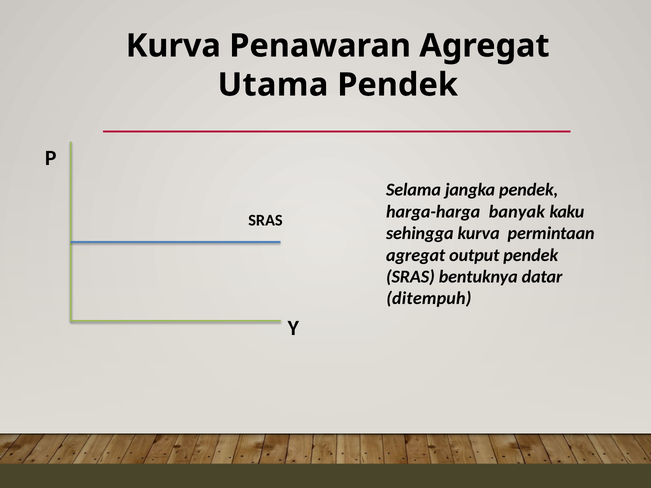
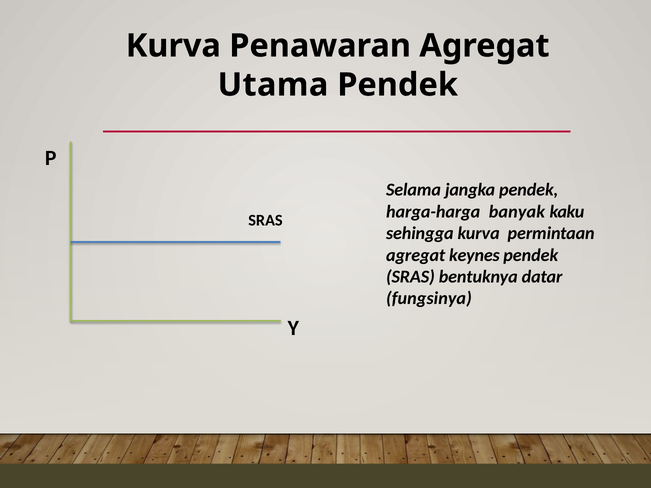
output: output -> keynes
ditempuh: ditempuh -> fungsinya
